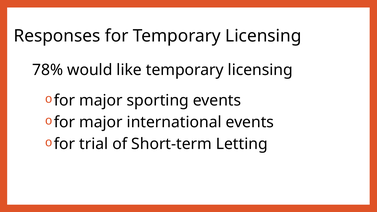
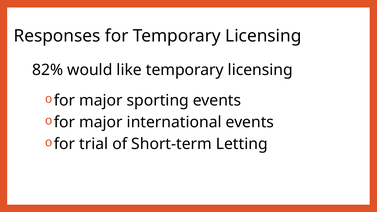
78%: 78% -> 82%
